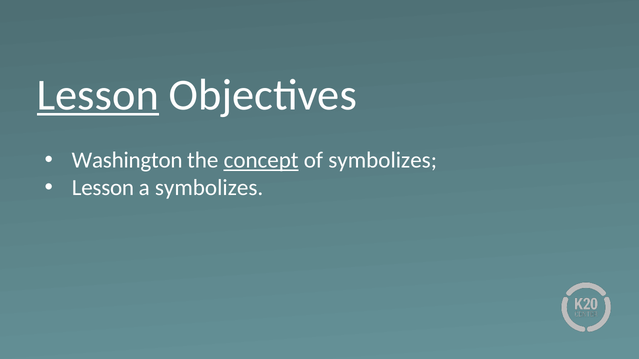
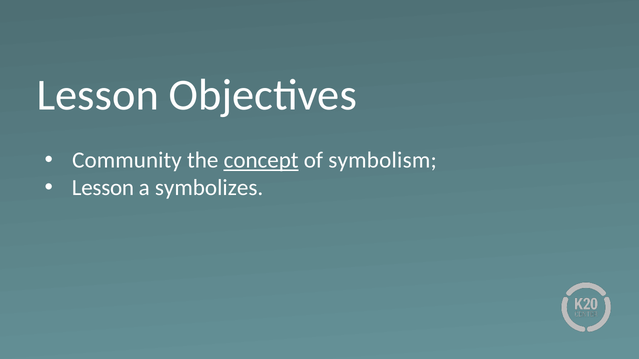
Lesson at (98, 95) underline: present -> none
Washington: Washington -> Community
of symbolizes: symbolizes -> symbolism
